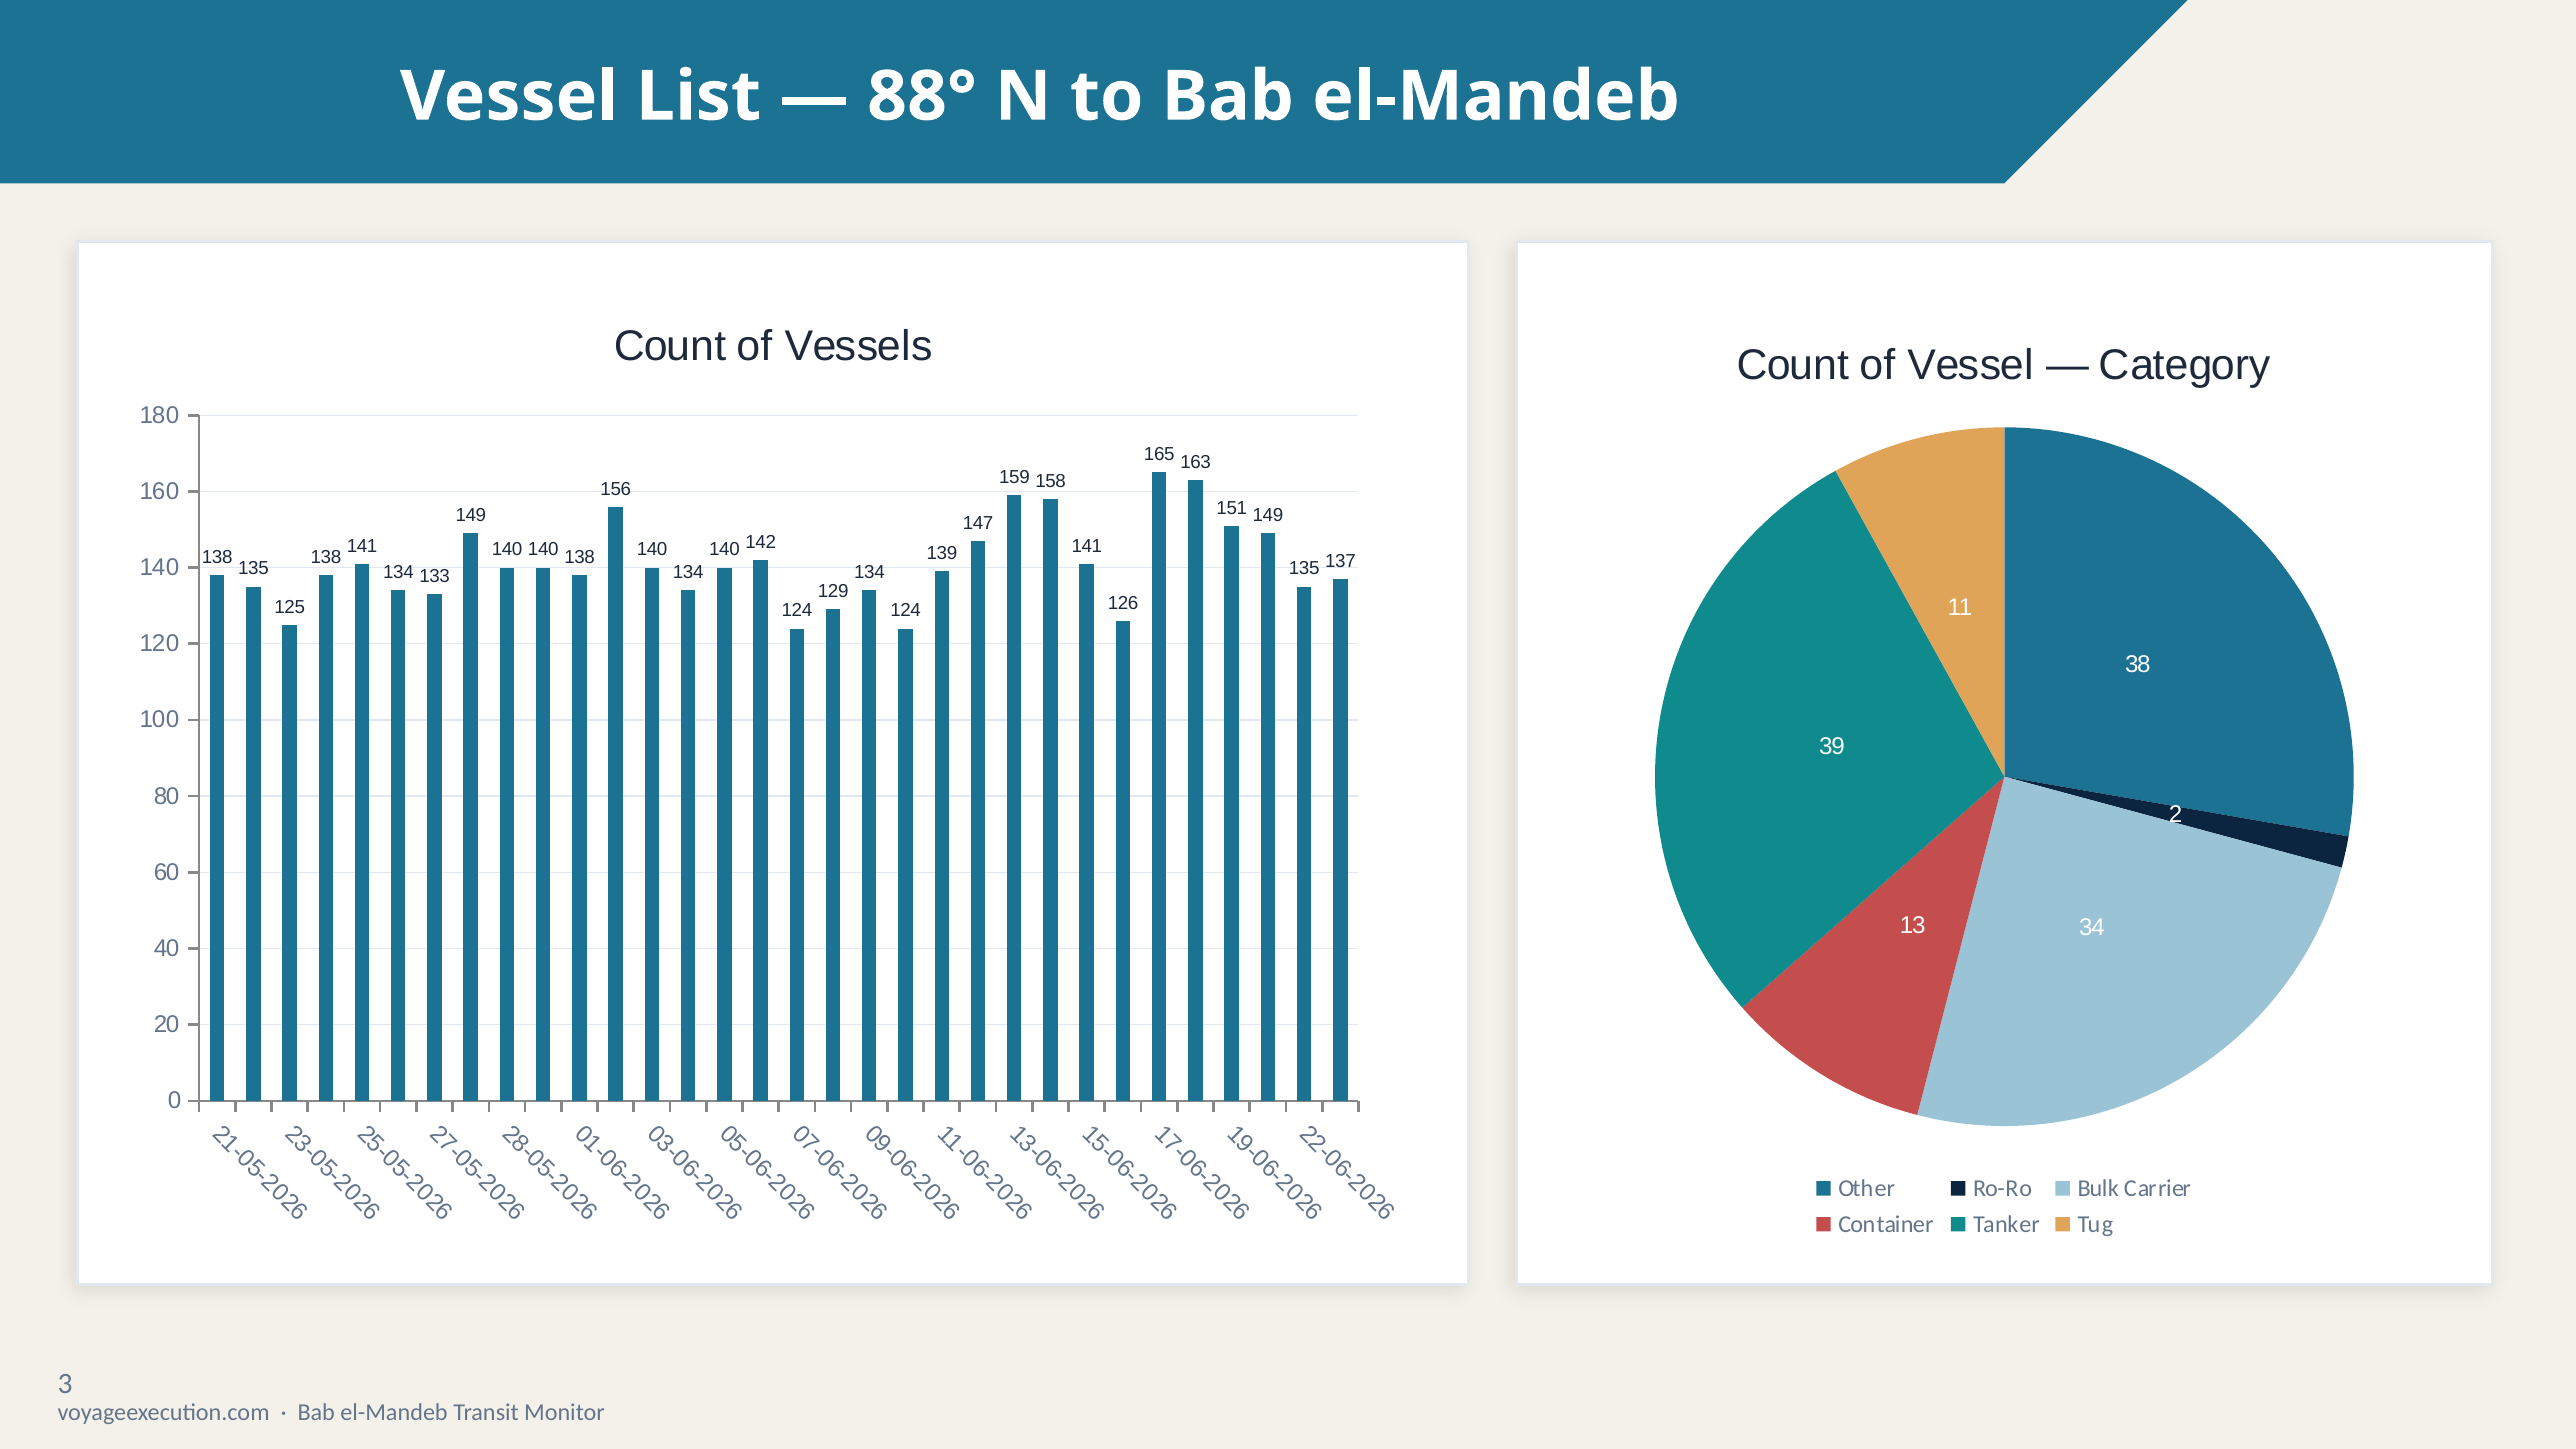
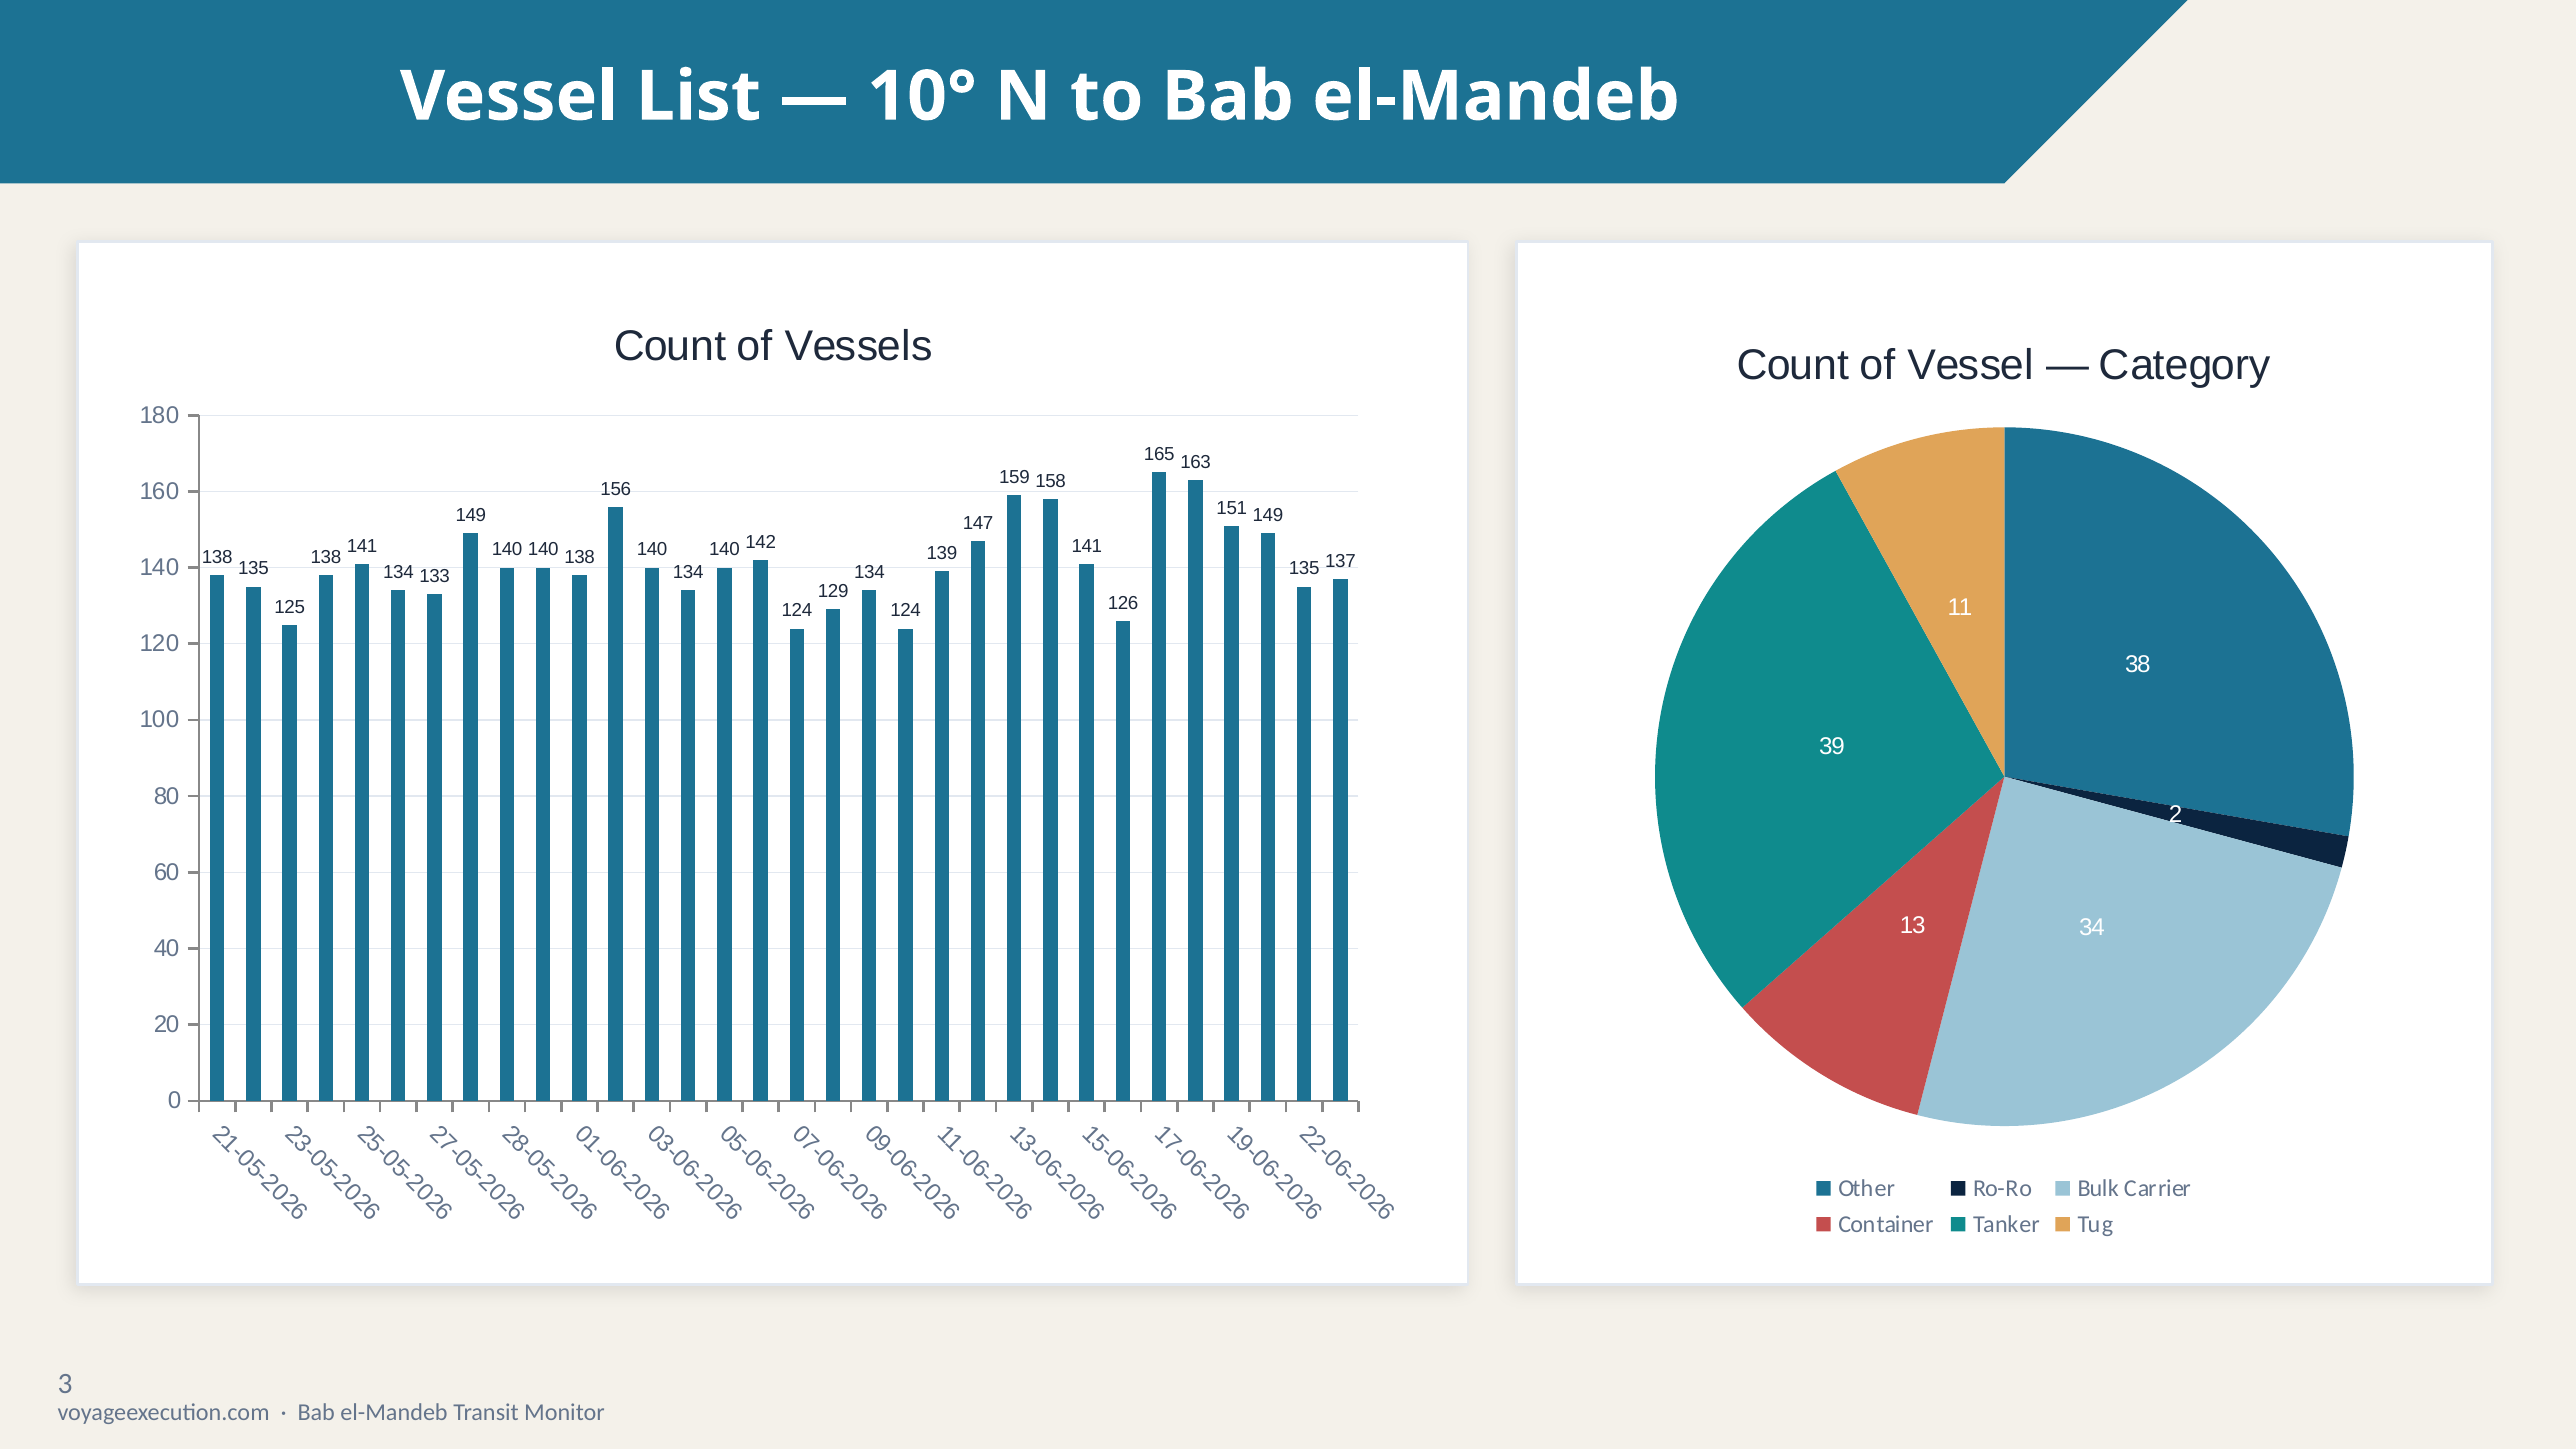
88°: 88° -> 10°
